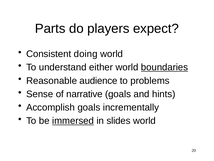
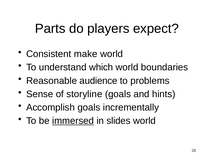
doing: doing -> make
either: either -> which
boundaries underline: present -> none
narrative: narrative -> storyline
